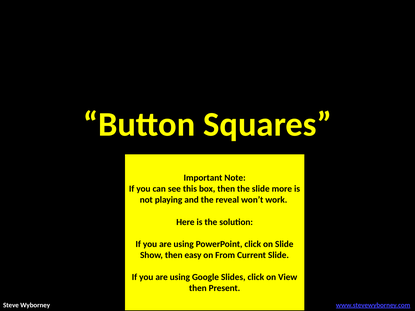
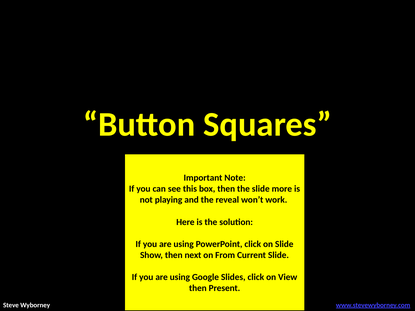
easy: easy -> next
